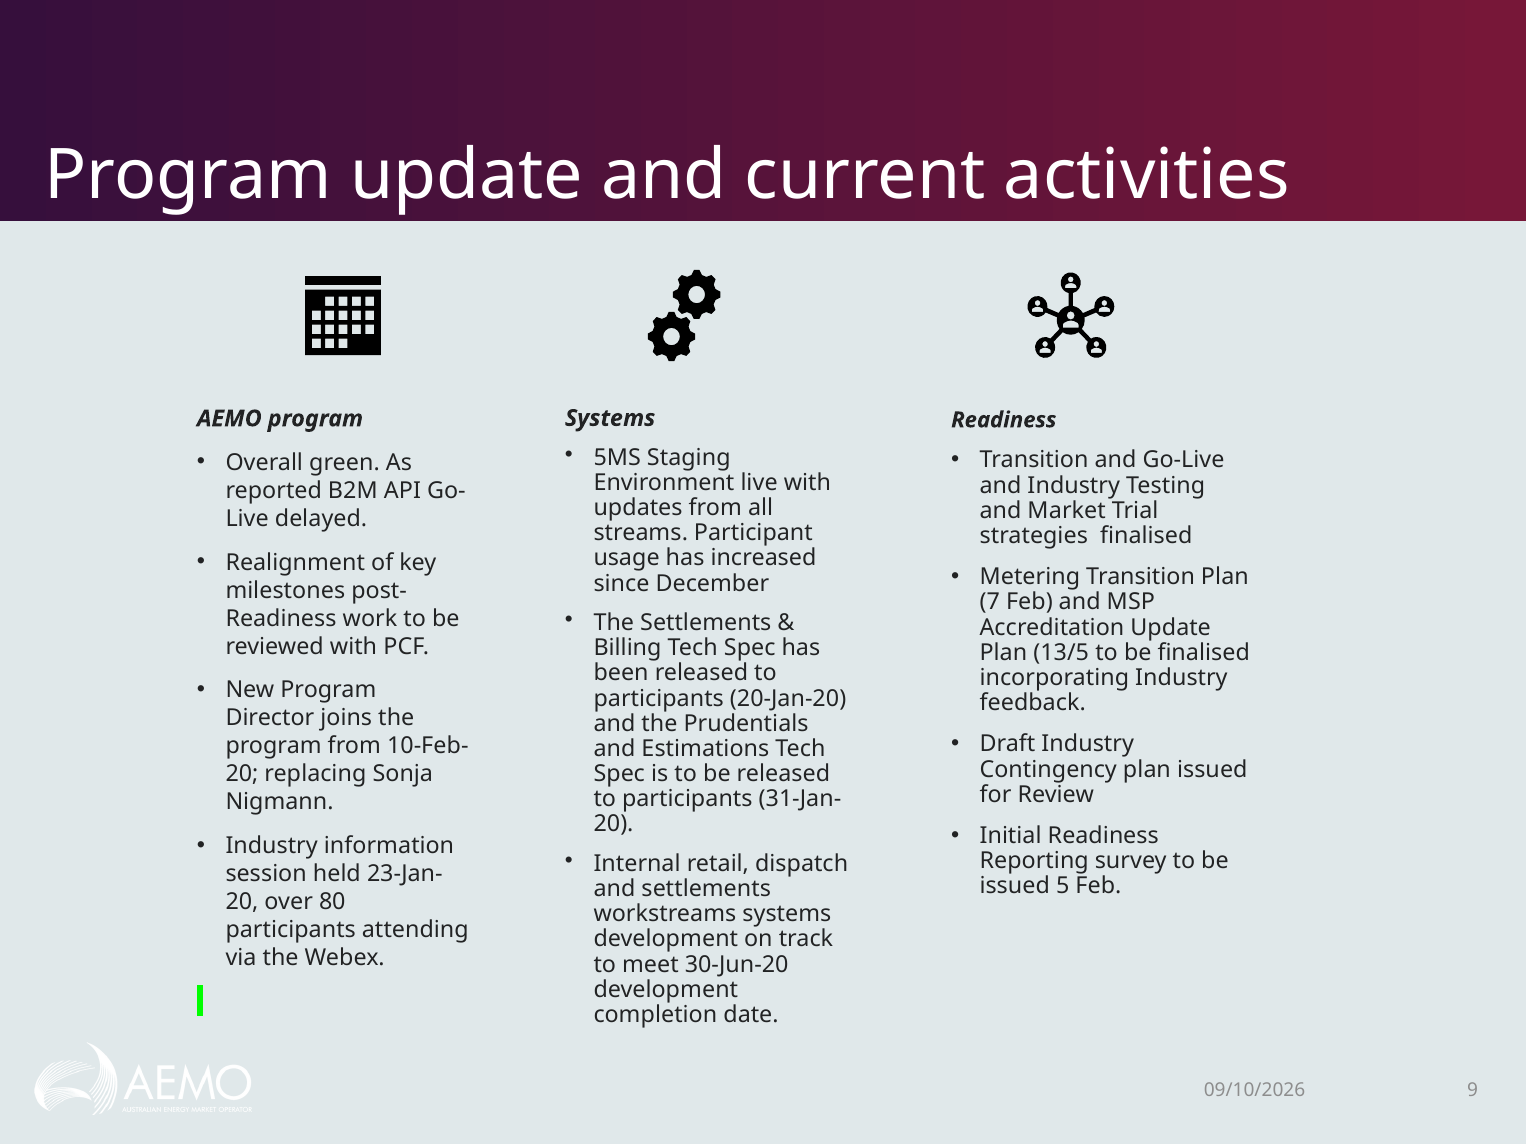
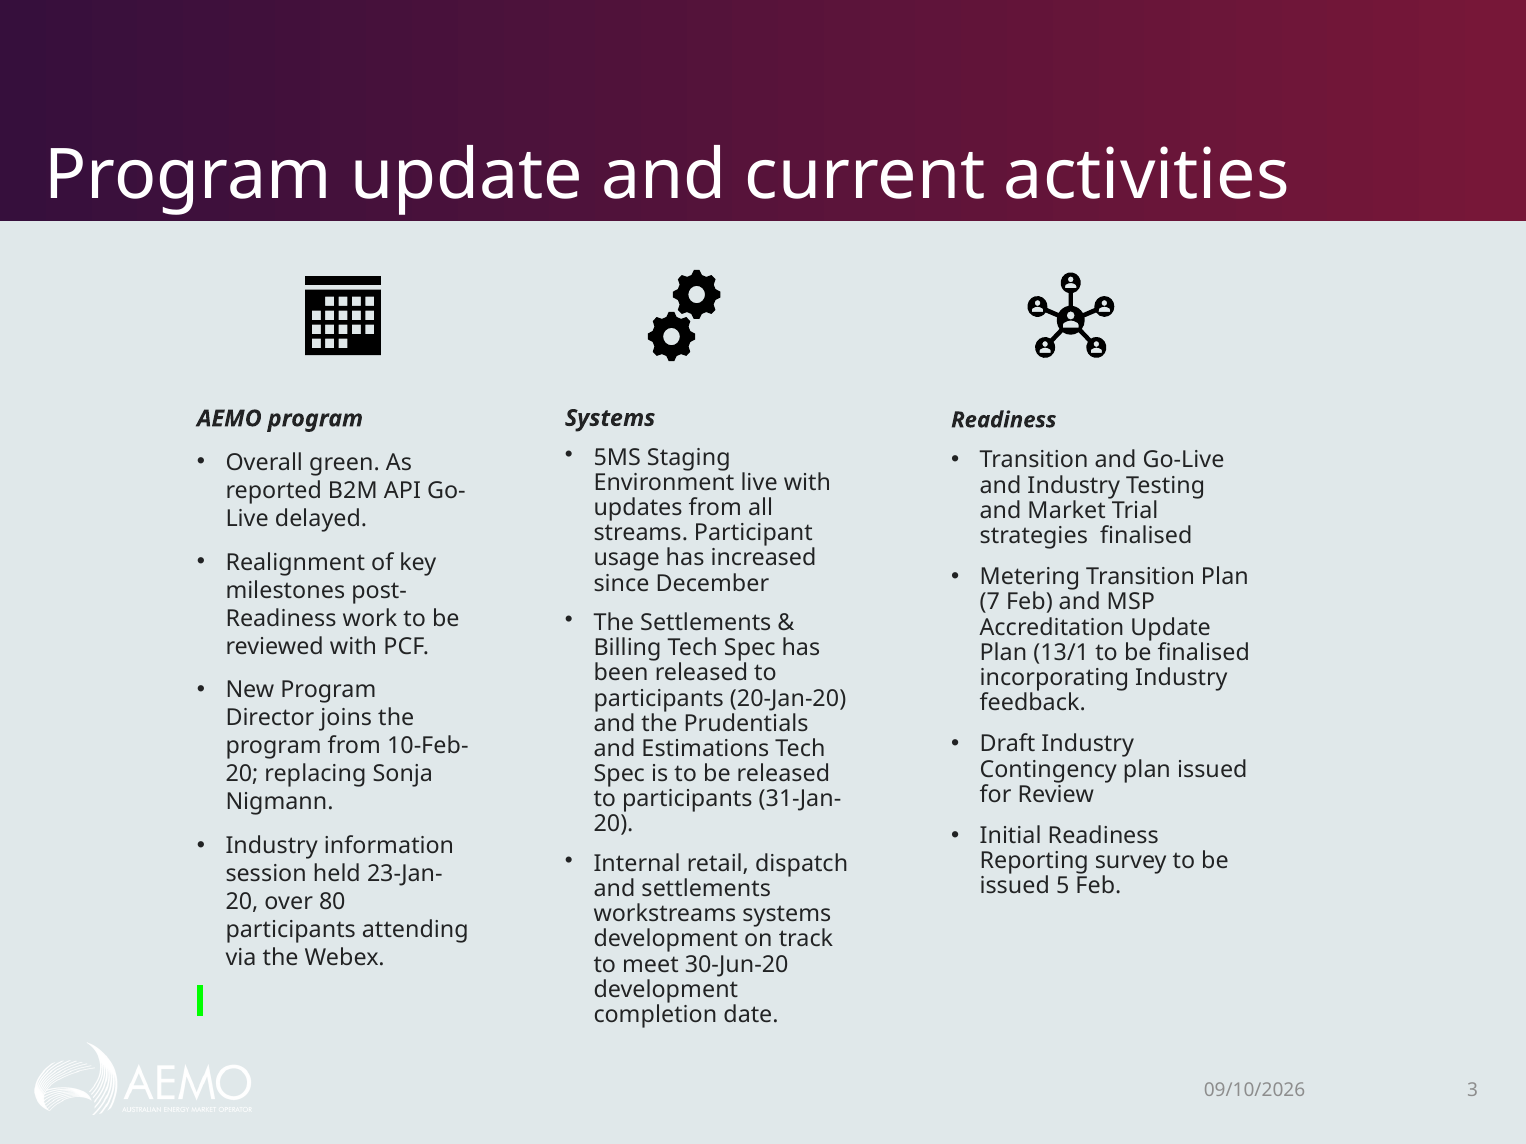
13/5: 13/5 -> 13/1
9: 9 -> 3
